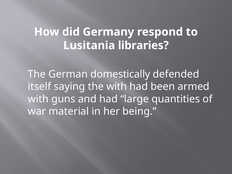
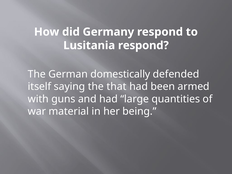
Lusitania libraries: libraries -> respond
the with: with -> that
